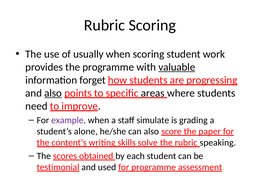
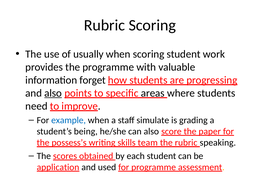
valuable underline: present -> none
example colour: purple -> blue
alone: alone -> being
content’s: content’s -> possess’s
solve: solve -> team
testimonial: testimonial -> application
